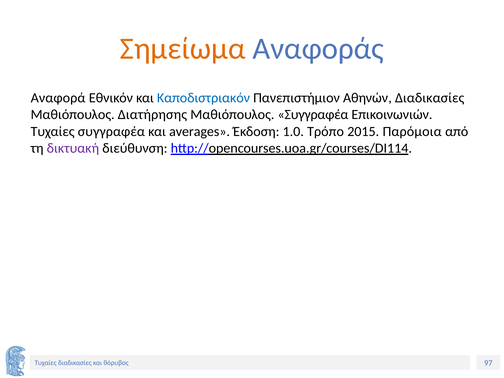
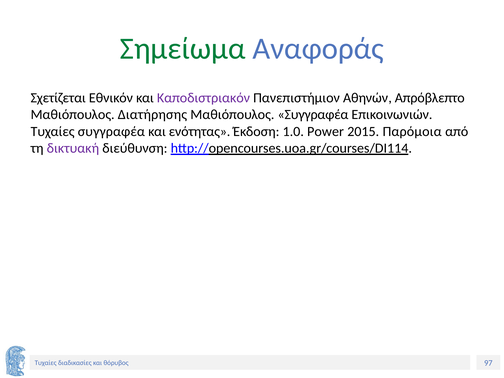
Σημείωμα colour: orange -> green
Αναφορά: Αναφορά -> Σχετίζεται
Καποδιστριακόν colour: blue -> purple
Αθηνών Διαδικασίες: Διαδικασίες -> Απρόβλεπτο
averages: averages -> ενότητας
Τρόπο: Τρόπο -> Power
